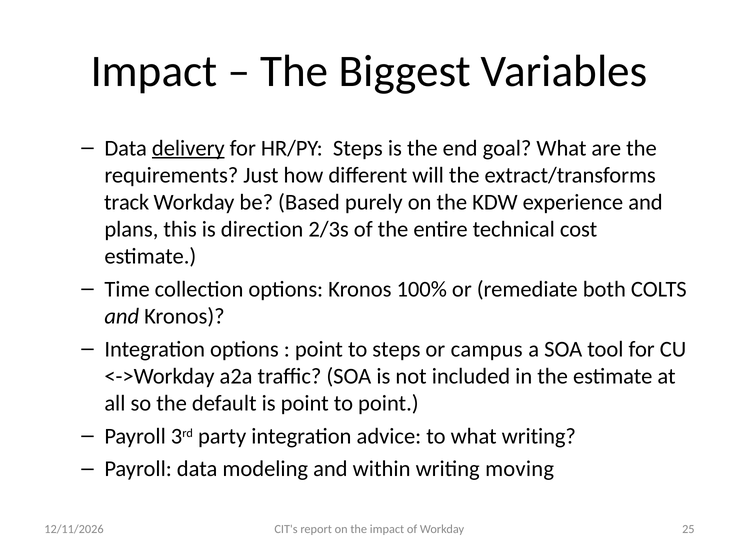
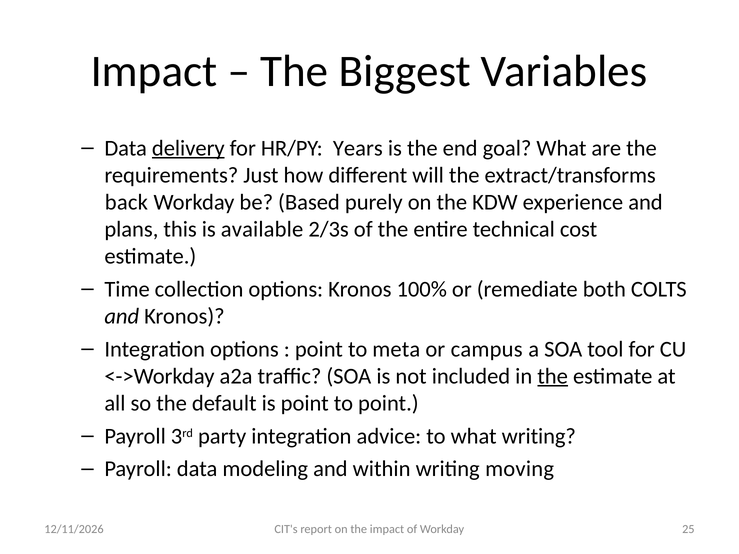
HR/PY Steps: Steps -> Years
track: track -> back
direction: direction -> available
to steps: steps -> meta
the at (553, 376) underline: none -> present
